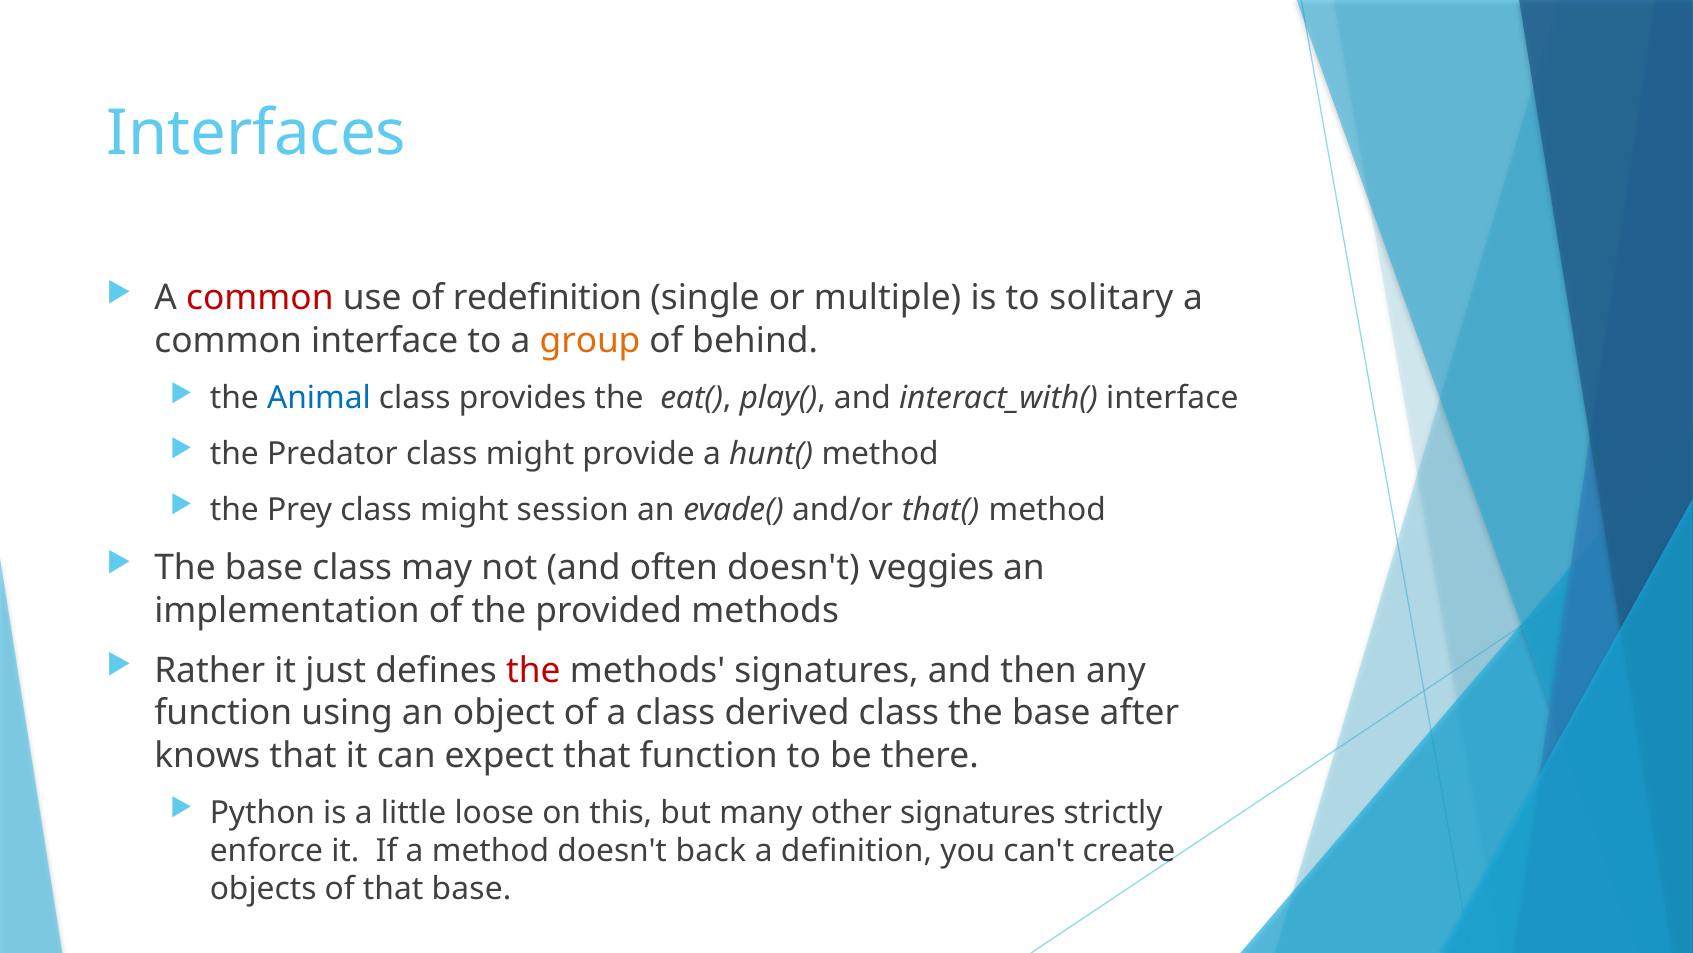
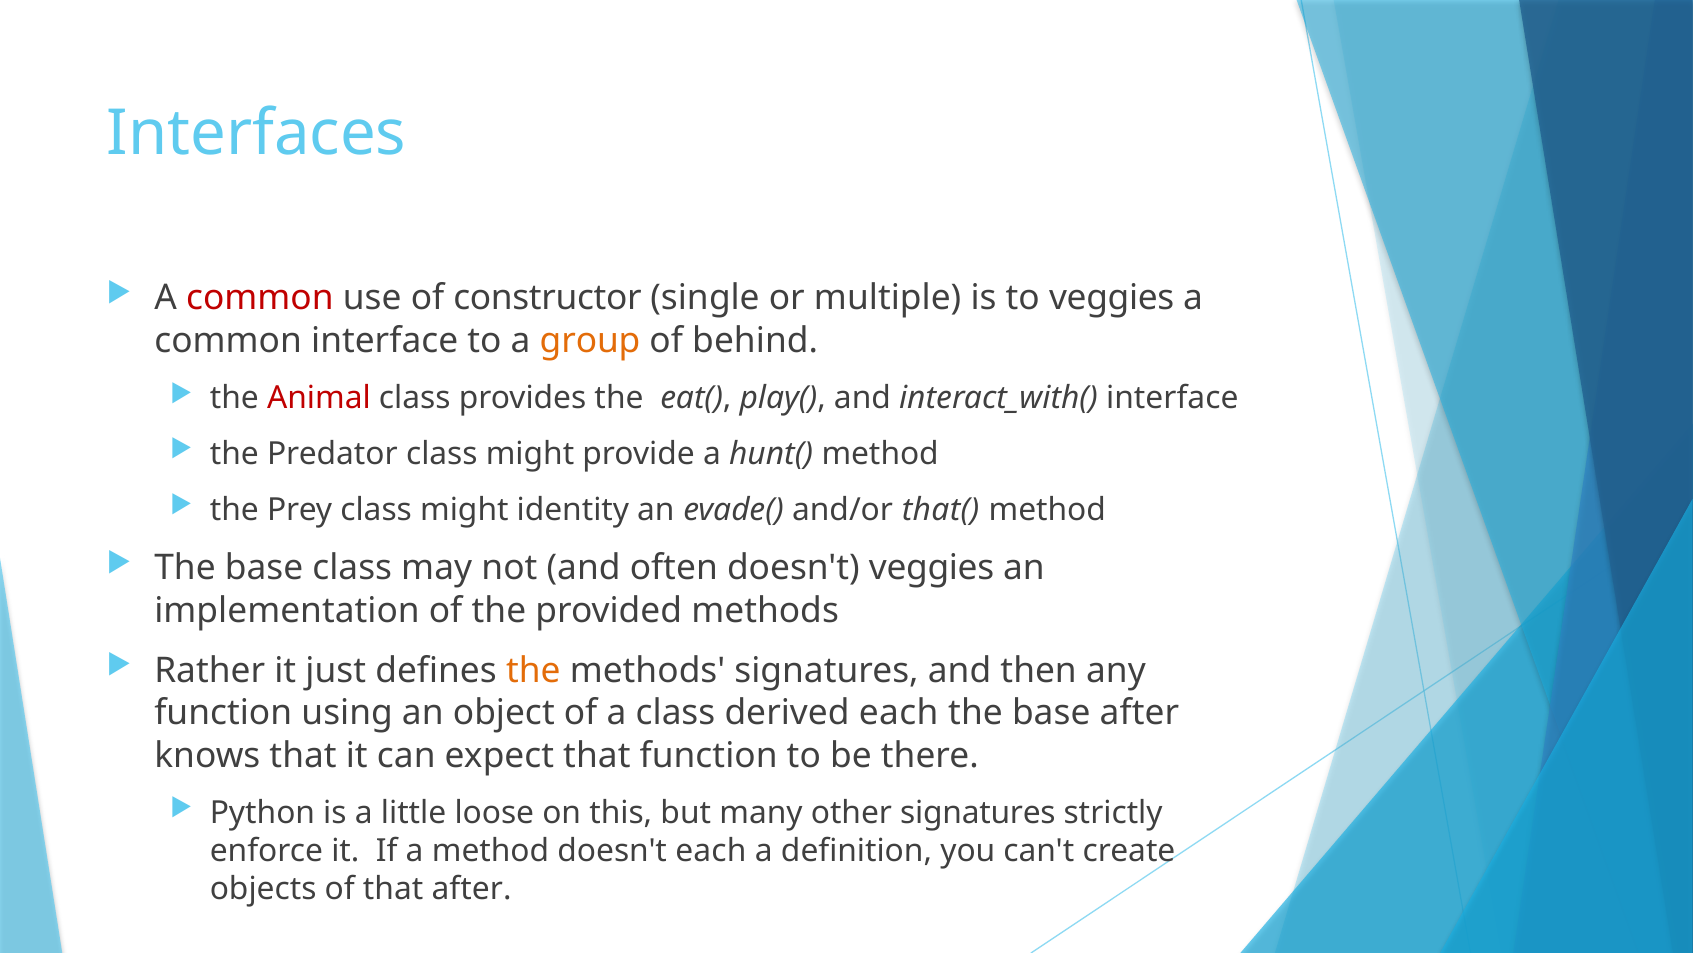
redefinition: redefinition -> constructor
to solitary: solitary -> veggies
Animal colour: blue -> red
session: session -> identity
the at (533, 670) colour: red -> orange
derived class: class -> each
doesn't back: back -> each
that base: base -> after
